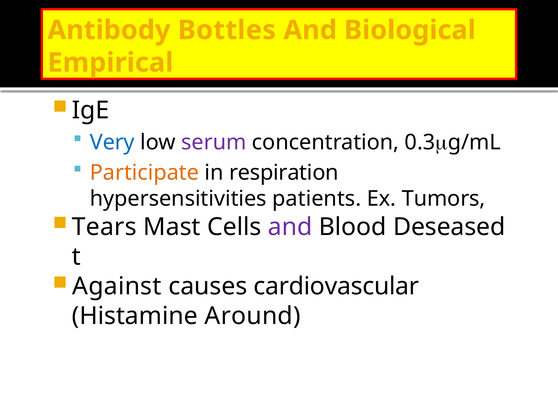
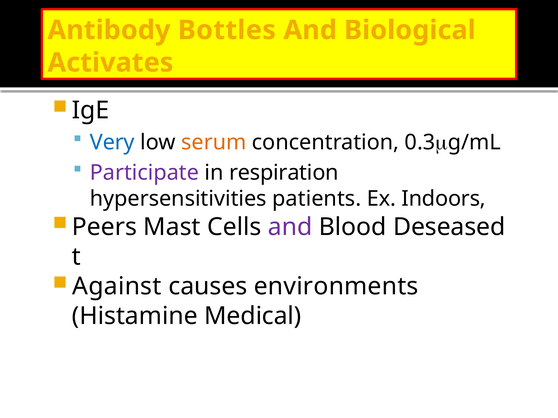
Empirical: Empirical -> Activates
serum colour: purple -> orange
Participate colour: orange -> purple
Tumors: Tumors -> Indoors
Tears: Tears -> Peers
cardiovascular: cardiovascular -> environments
Around: Around -> Medical
